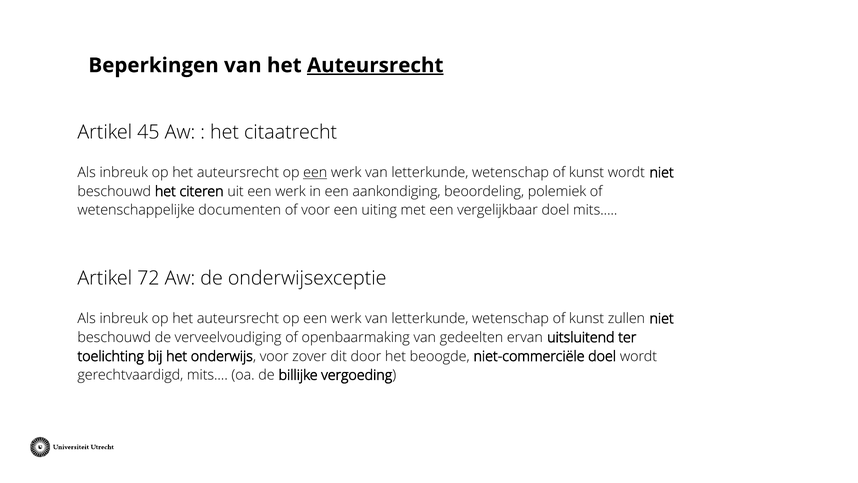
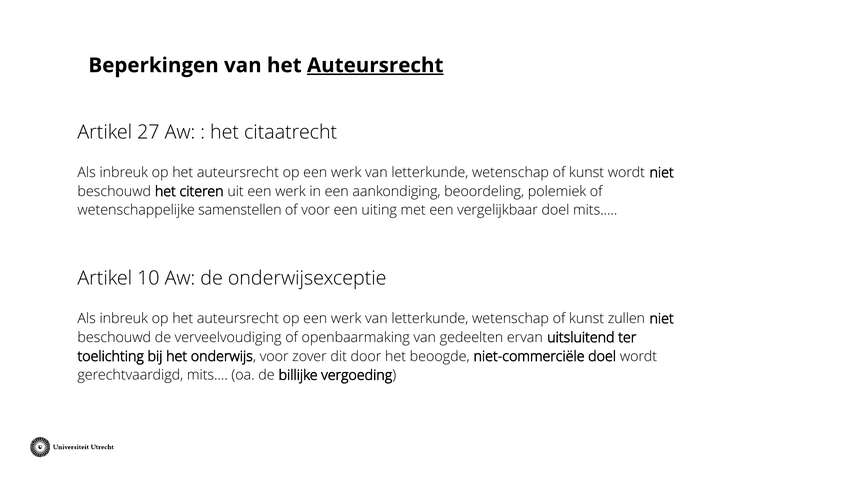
45: 45 -> 27
een at (315, 172) underline: present -> none
documenten: documenten -> samenstellen
72: 72 -> 10
